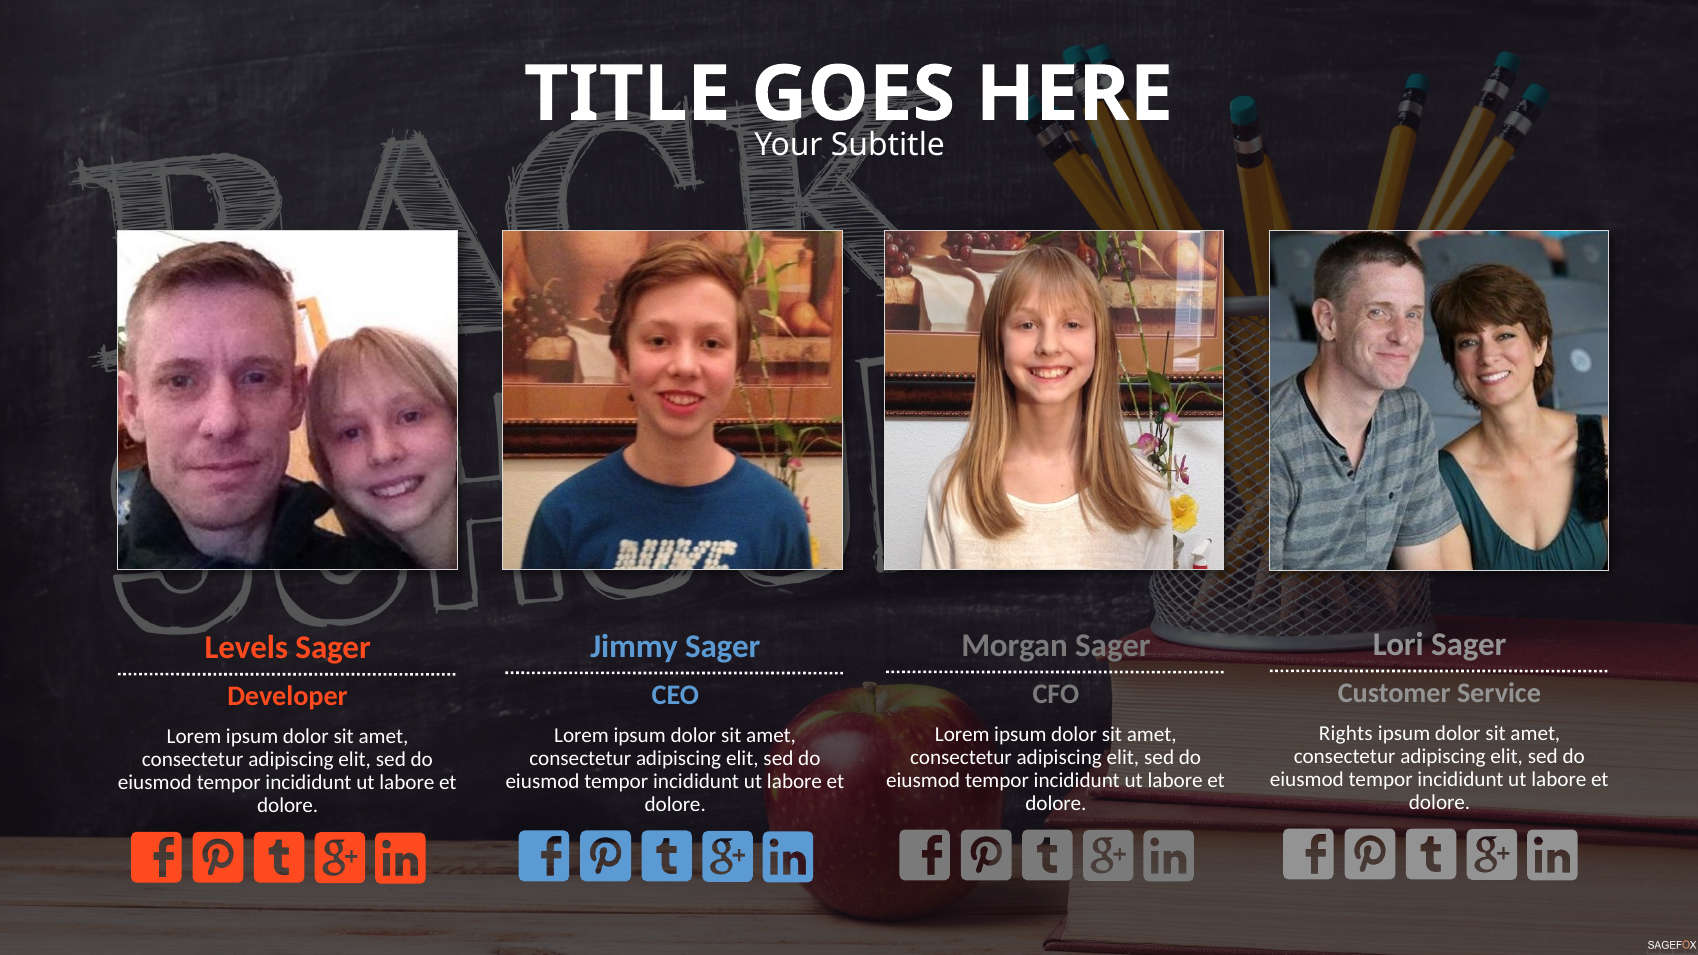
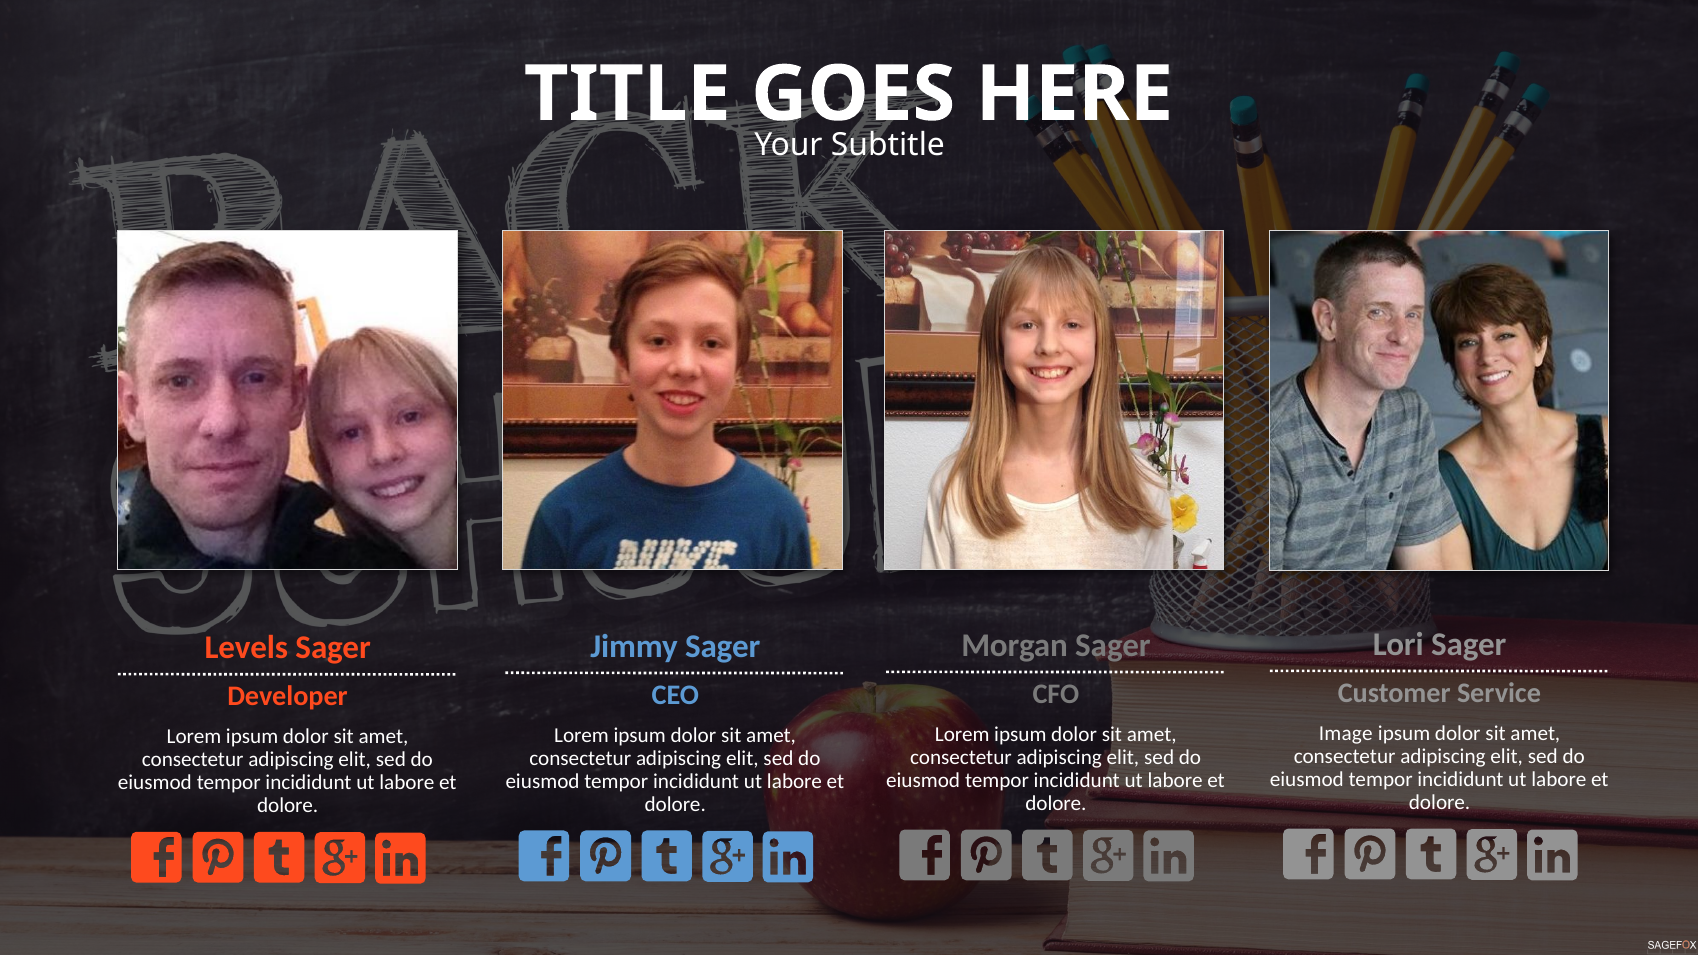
Rights: Rights -> Image
